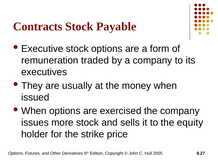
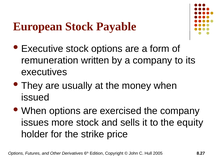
Contracts: Contracts -> European
traded: traded -> written
